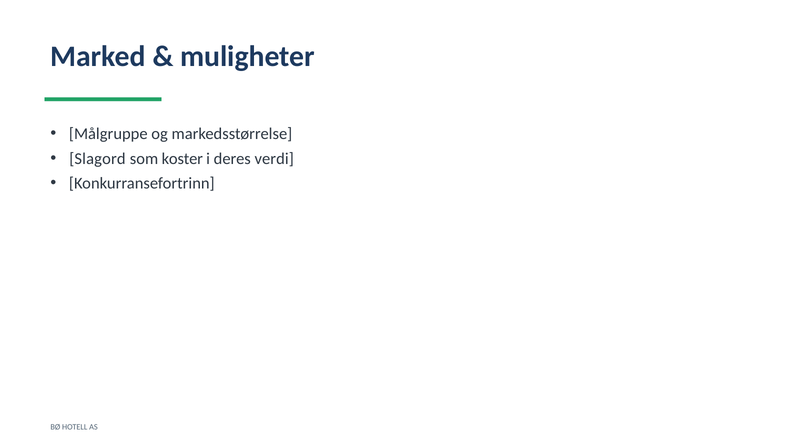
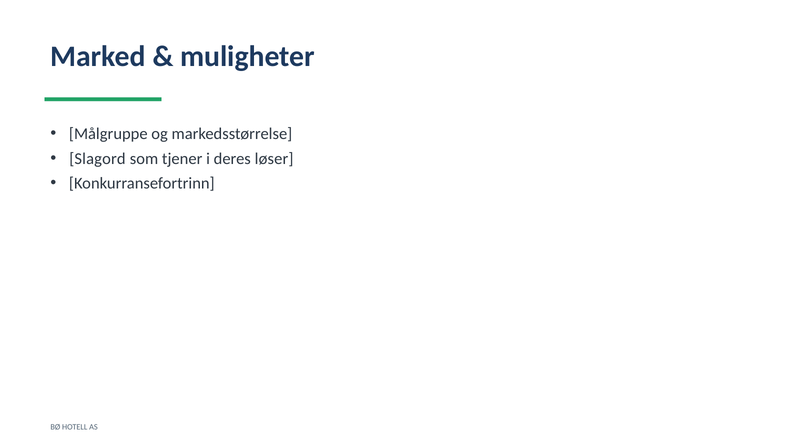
koster: koster -> tjener
verdi: verdi -> løser
